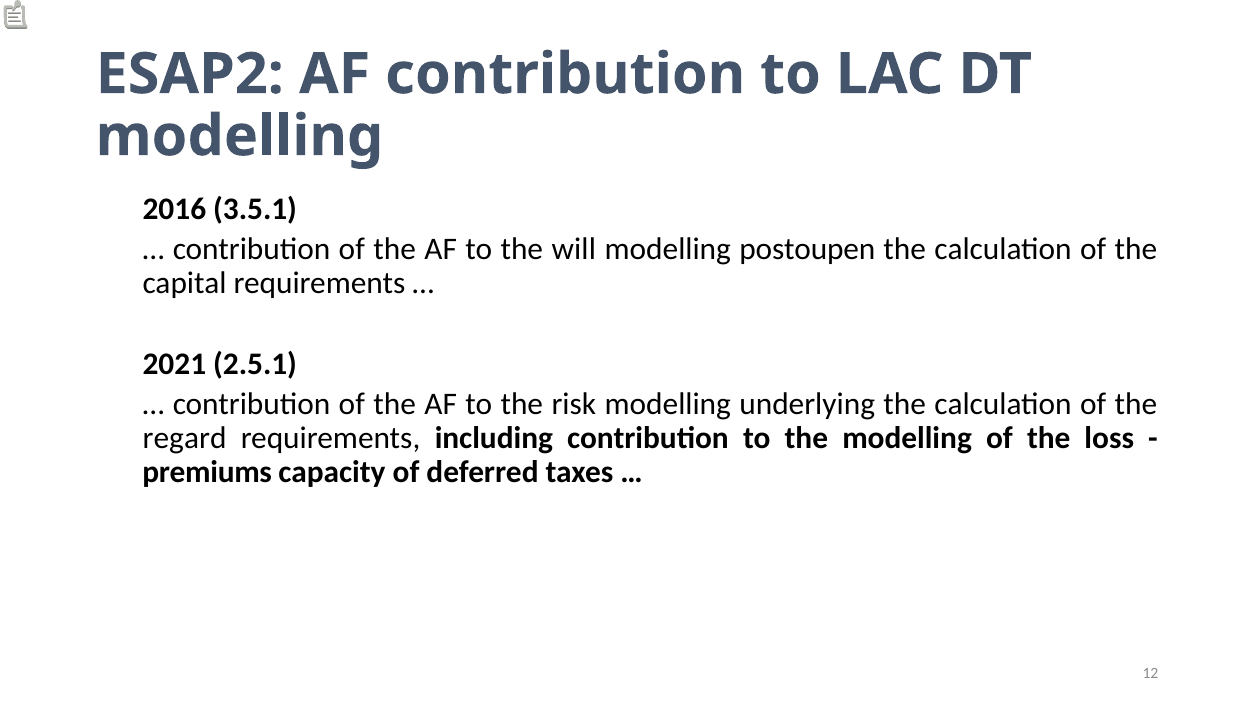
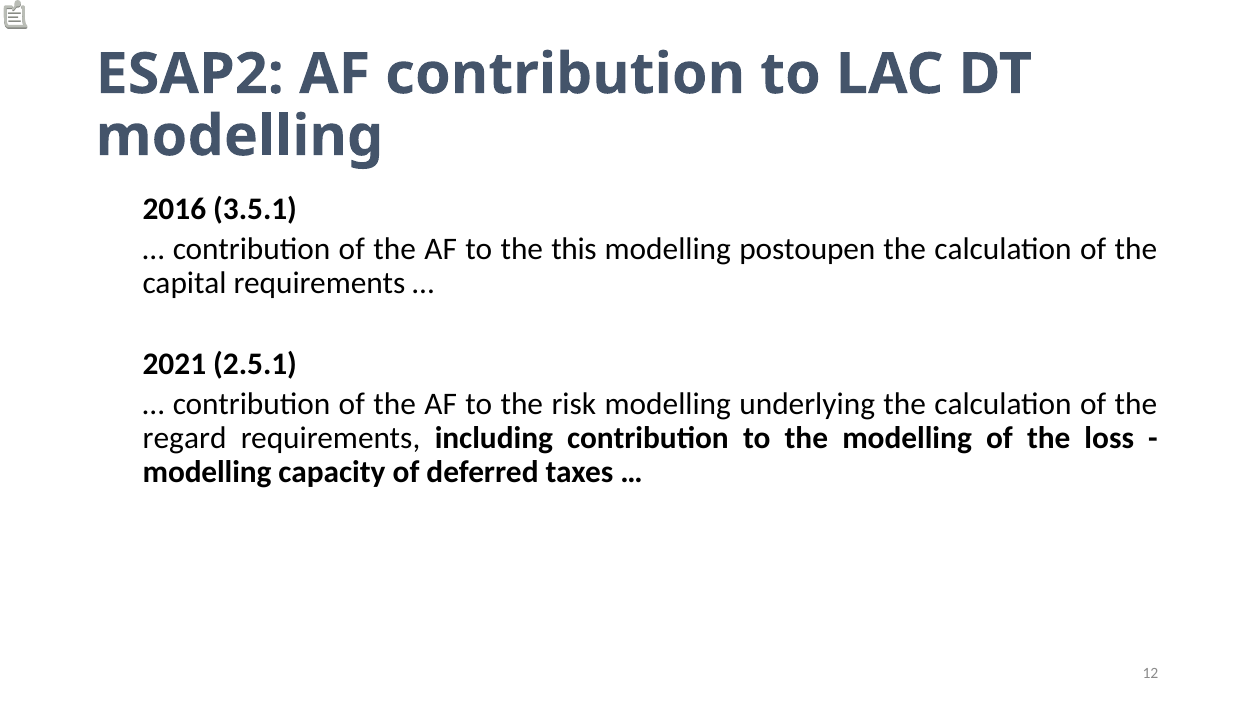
will: will -> this
premiums at (207, 472): premiums -> modelling
